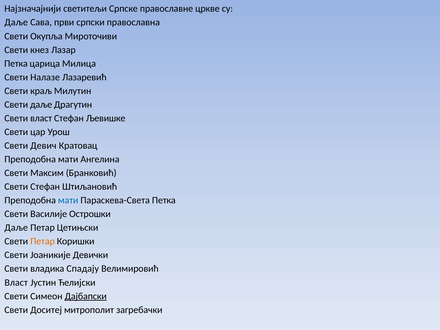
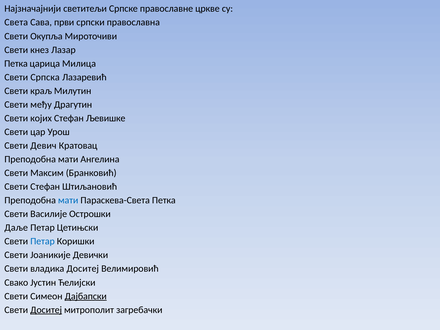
Даље at (16, 22): Даље -> Света
Налазе: Налазе -> Српска
Свети даље: даље -> међу
Свети власт: власт -> којих
Петар at (42, 241) colour: orange -> blue
владика Спадају: Спадају -> Доситеј
Власт at (16, 282): Власт -> Свако
Доситеј at (46, 310) underline: none -> present
